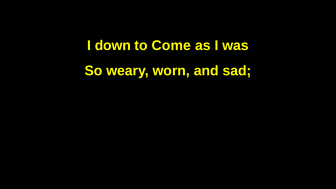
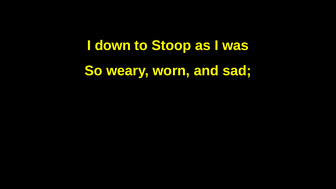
Come: Come -> Stoop
